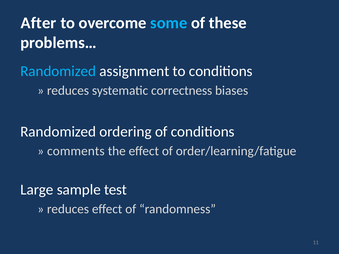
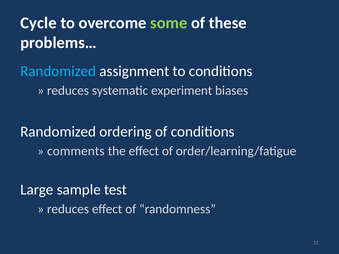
After: After -> Cycle
some colour: light blue -> light green
correctness: correctness -> experiment
